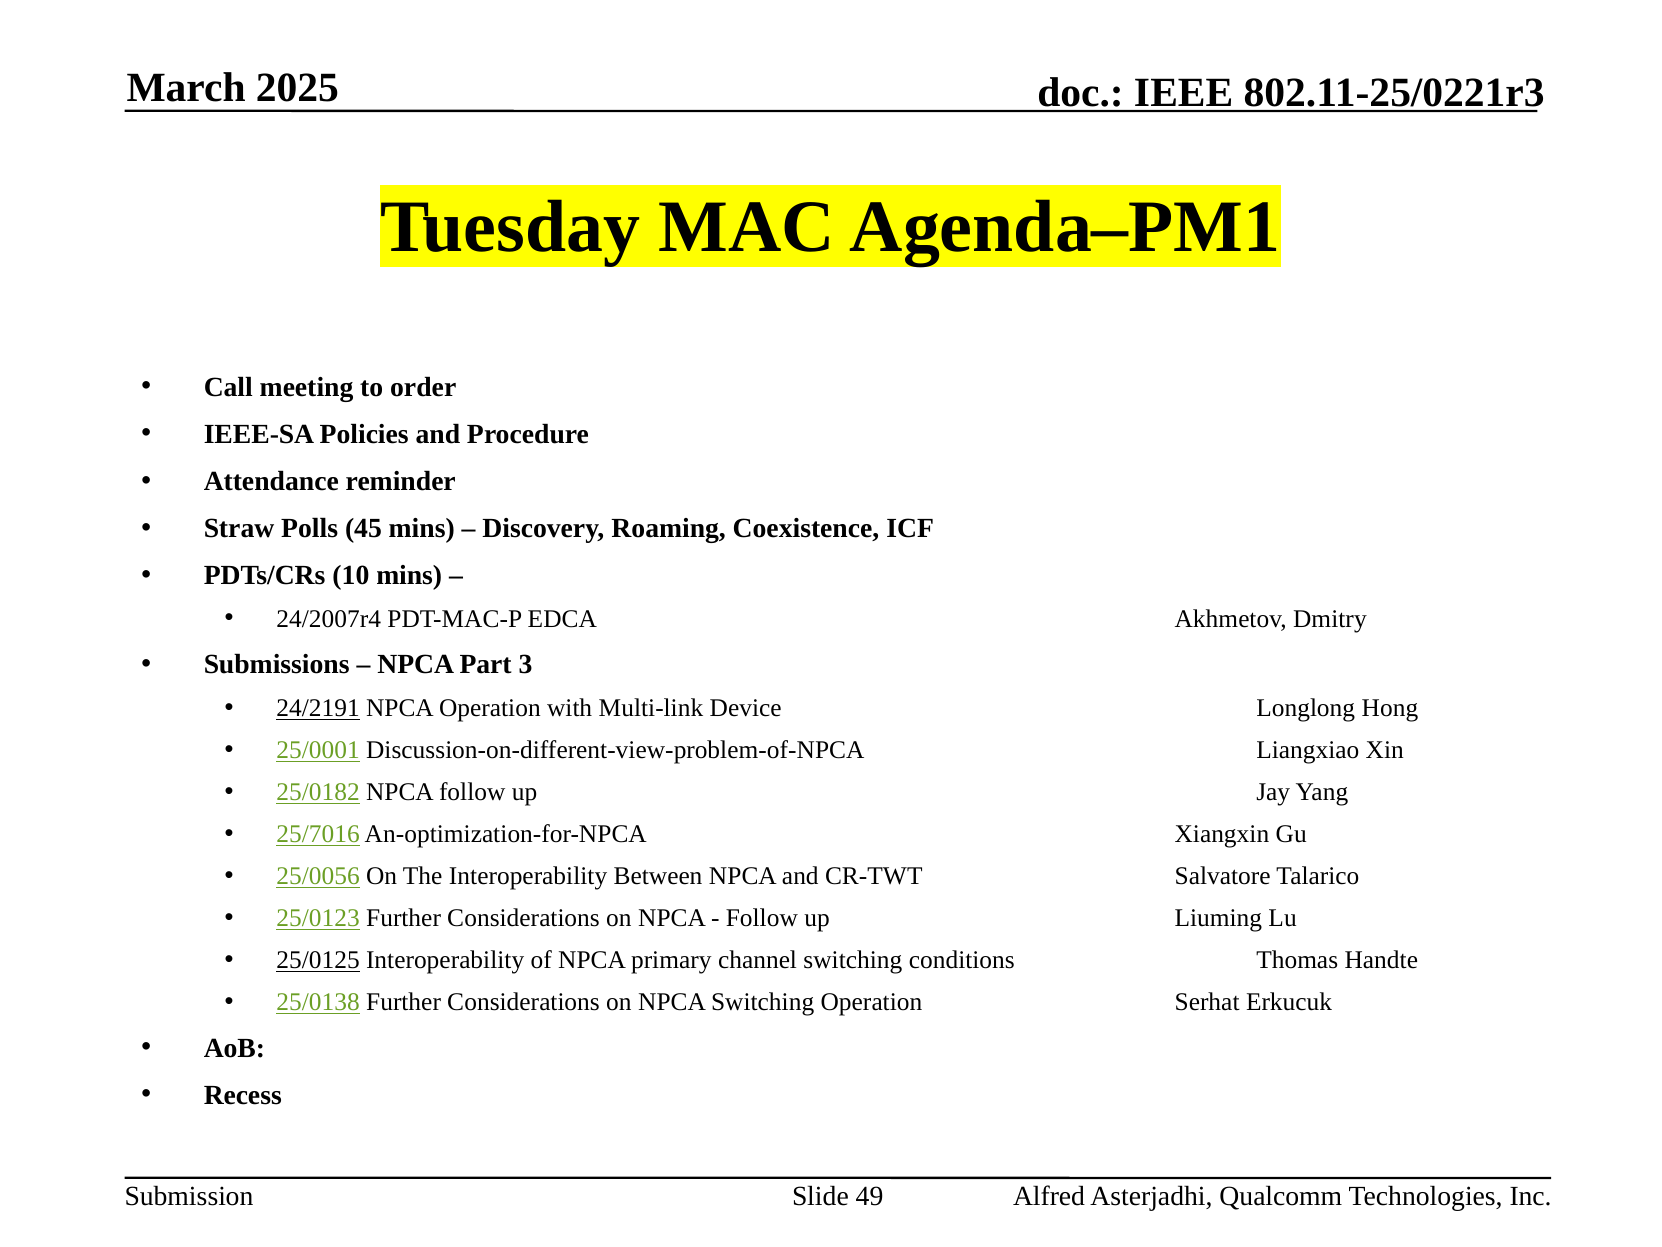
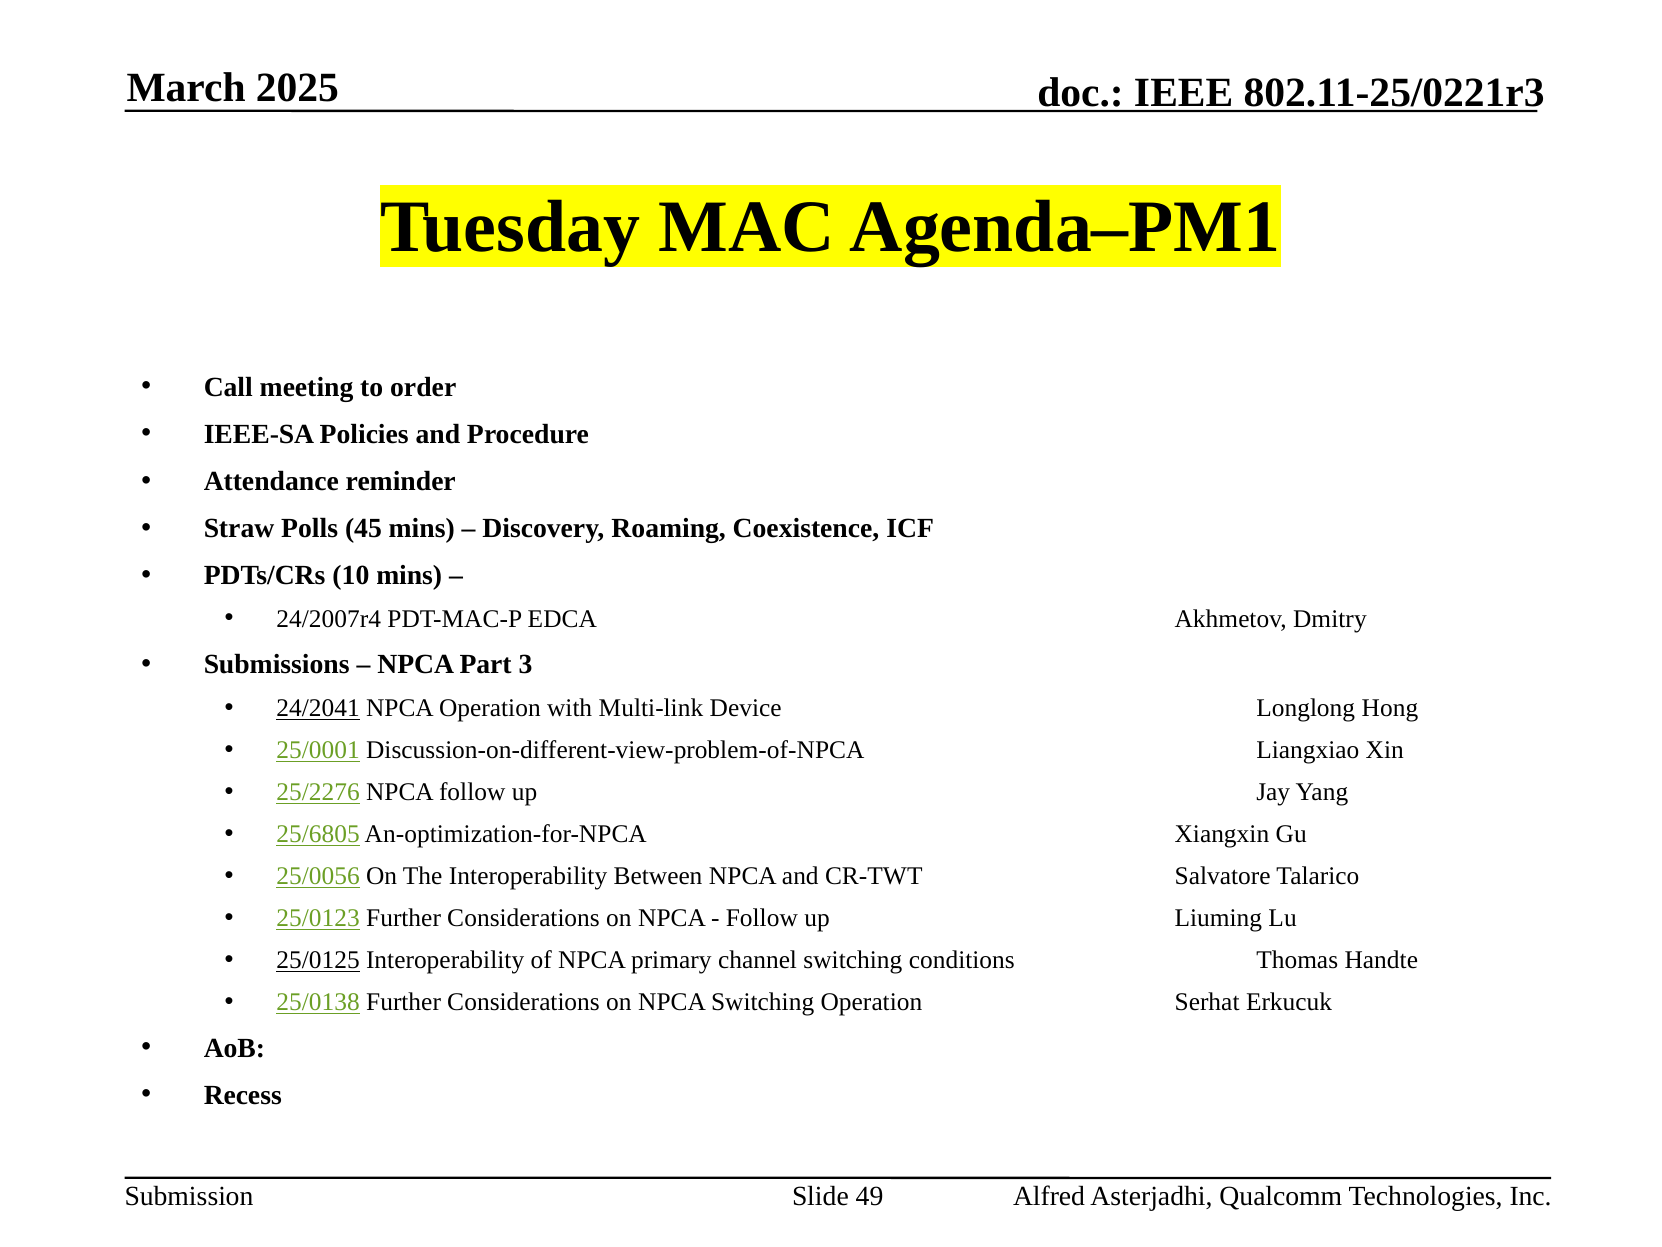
24/2191: 24/2191 -> 24/2041
25/0182: 25/0182 -> 25/2276
25/7016: 25/7016 -> 25/6805
